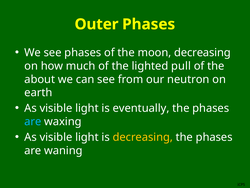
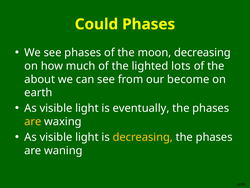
Outer: Outer -> Could
pull: pull -> lots
neutron: neutron -> become
are at (33, 121) colour: light blue -> yellow
